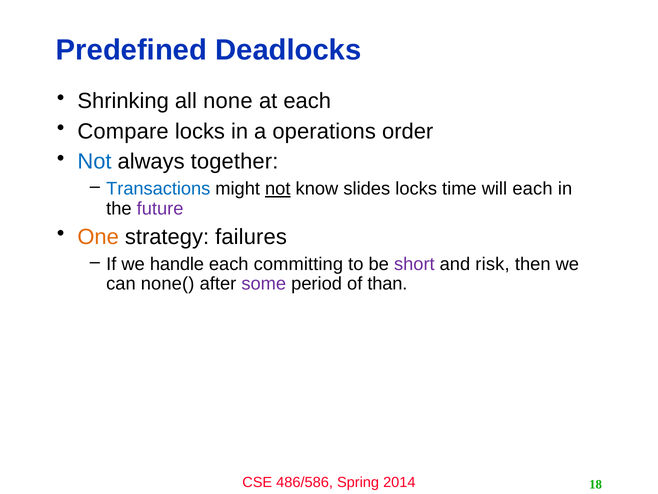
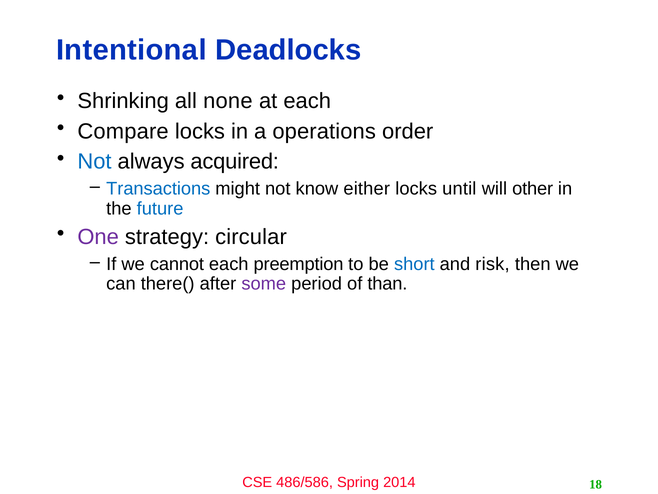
Predefined: Predefined -> Intentional
together: together -> acquired
not at (278, 189) underline: present -> none
slides: slides -> either
time: time -> until
will each: each -> other
future colour: purple -> blue
One colour: orange -> purple
failures: failures -> circular
handle: handle -> cannot
committing: committing -> preemption
short colour: purple -> blue
none(: none( -> there(
